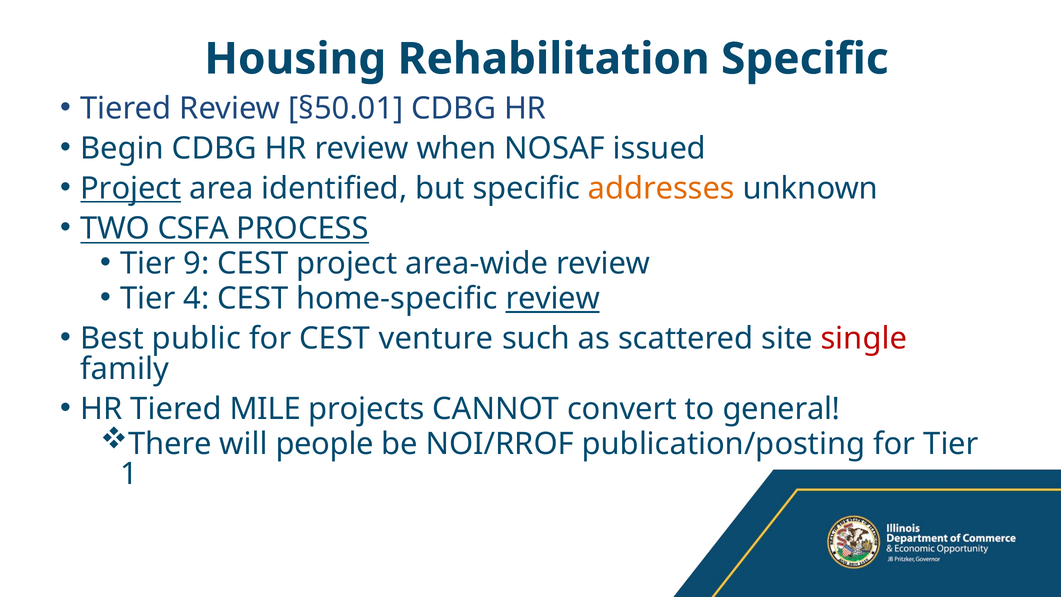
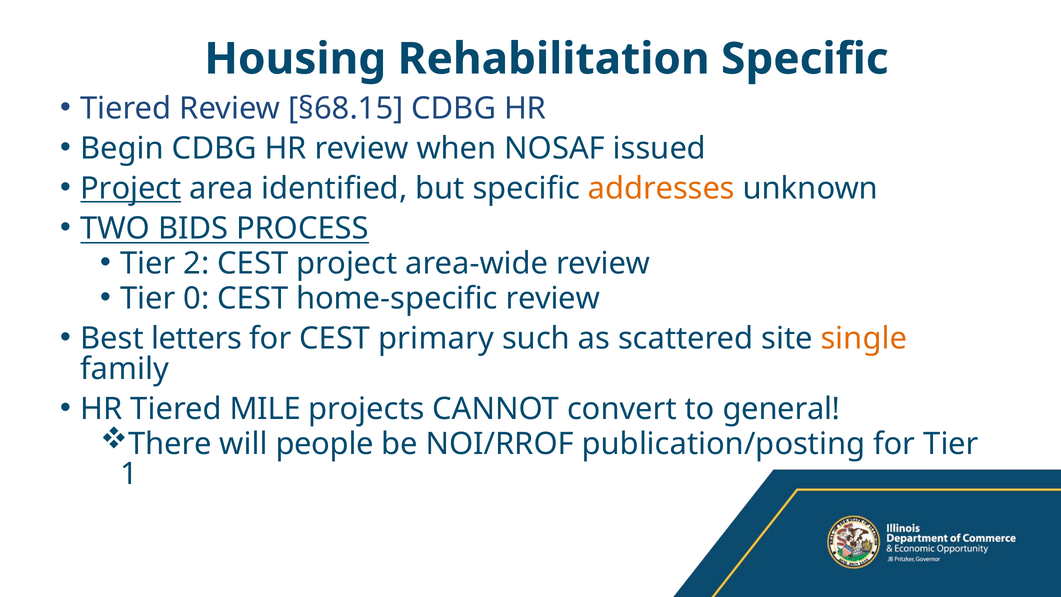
§50.01: §50.01 -> §68.15
CSFA: CSFA -> BIDS
9: 9 -> 2
4: 4 -> 0
review at (553, 299) underline: present -> none
public: public -> letters
venture: venture -> primary
single colour: red -> orange
